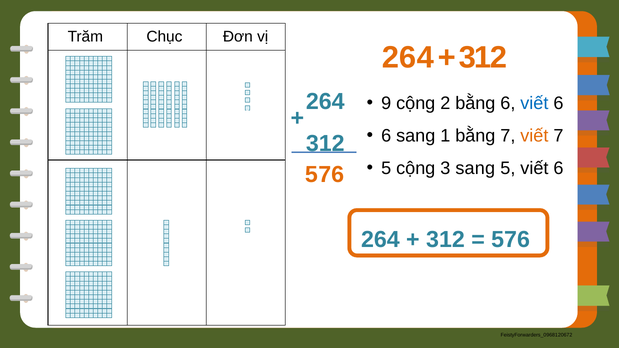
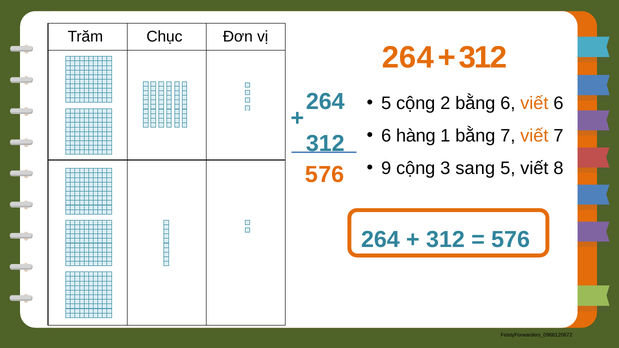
9 at (386, 103): 9 -> 5
viết at (534, 103) colour: blue -> orange
6 sang: sang -> hàng
5 at (386, 168): 5 -> 9
5 viết 6: 6 -> 8
